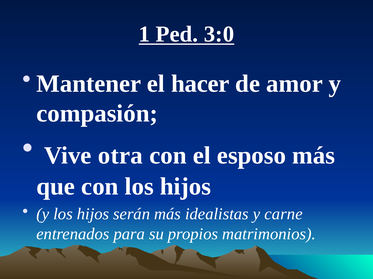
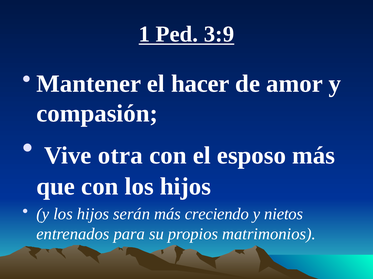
3:0: 3:0 -> 3:9
idealistas: idealistas -> creciendo
carne: carne -> nietos
